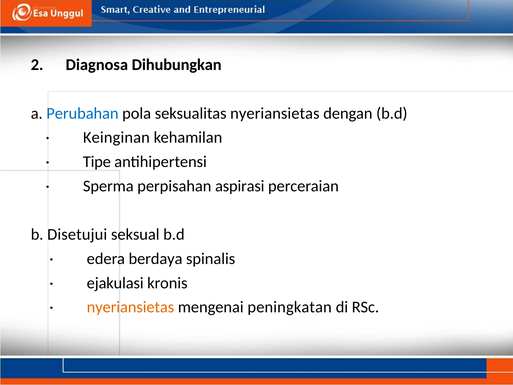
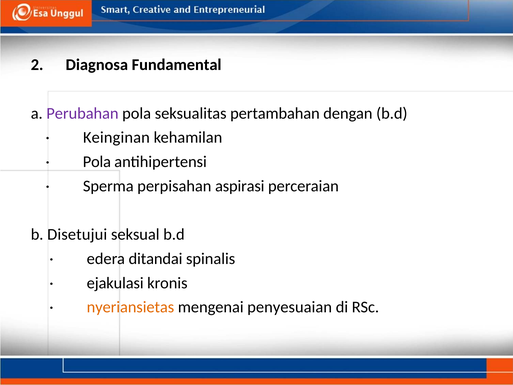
Dihubungkan: Dihubungkan -> Fundamental
Perubahan colour: blue -> purple
seksualitas nyeriansietas: nyeriansietas -> pertambahan
Tipe at (97, 162): Tipe -> Pola
berdaya: berdaya -> ditandai
peningkatan: peningkatan -> penyesuaian
